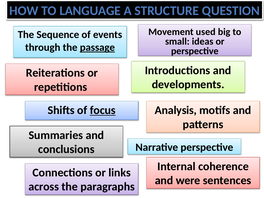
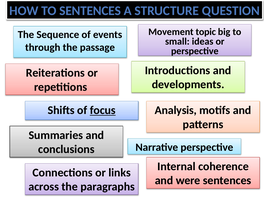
TO LANGUAGE: LANGUAGE -> SENTENCES
used: used -> topic
passage underline: present -> none
